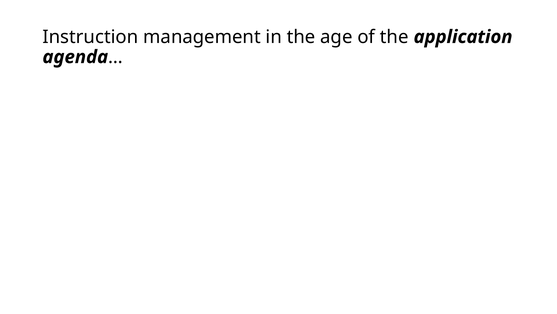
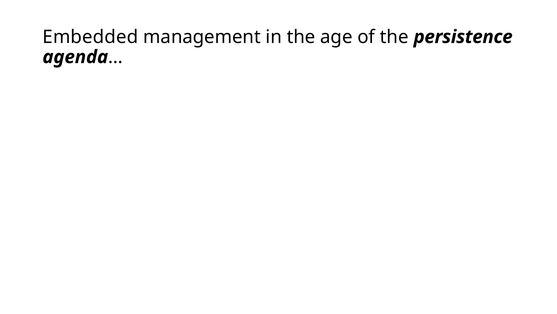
Instruction: Instruction -> Embedded
application: application -> persistence
